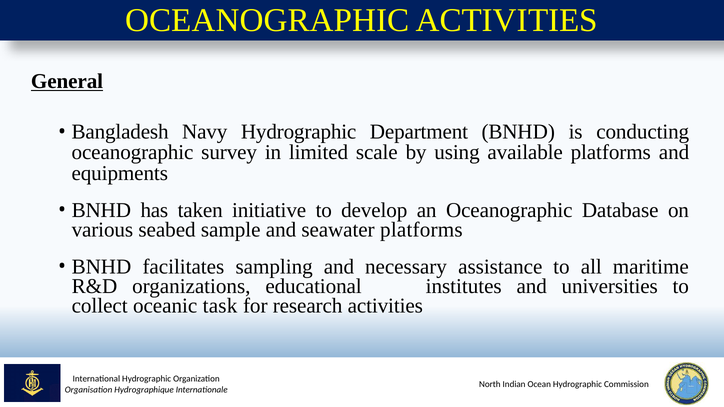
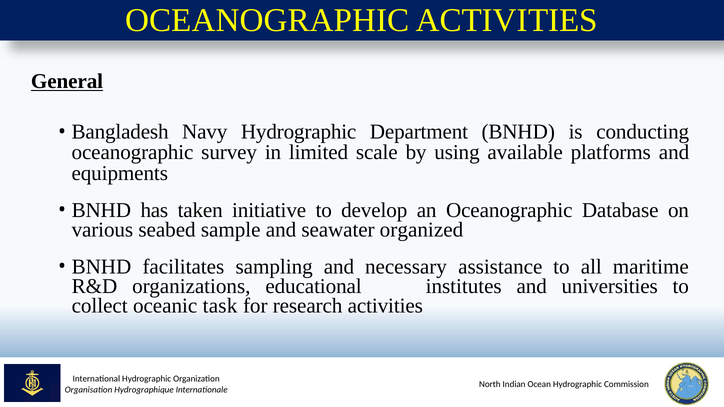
seawater platforms: platforms -> organized
